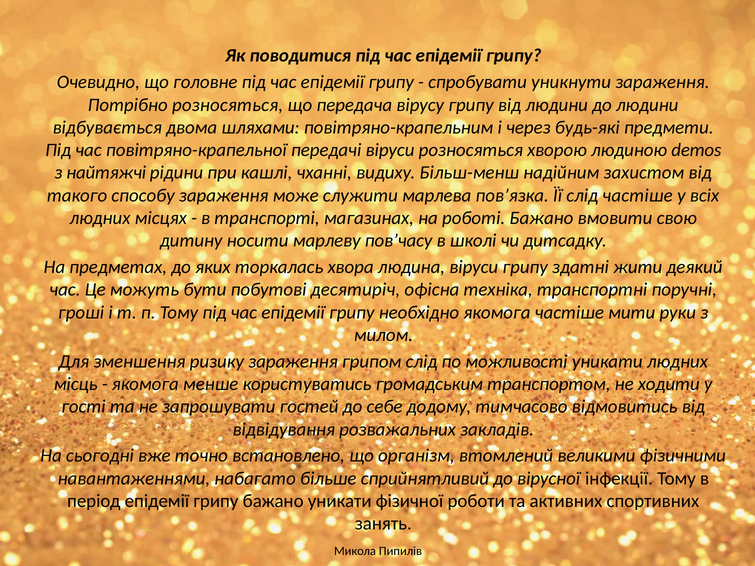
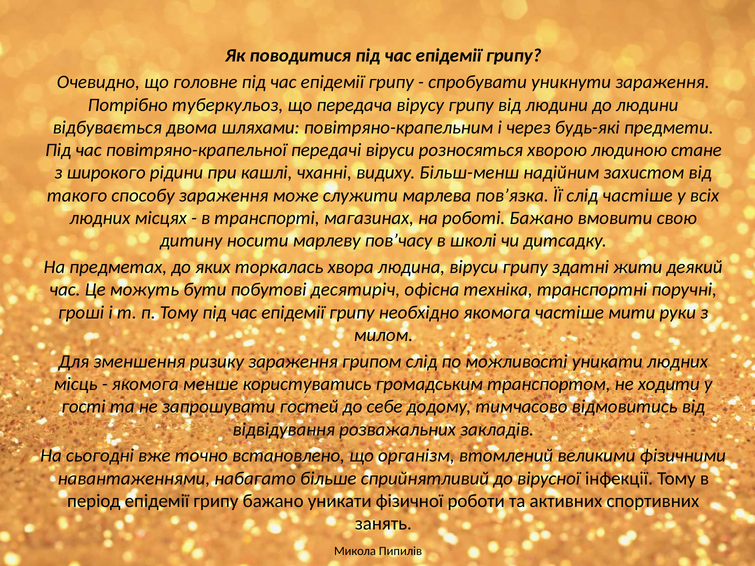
Потрібно розносяться: розносяться -> туберкульоз
demos: demos -> стане
найтяжчі: найтяжчі -> широкого
